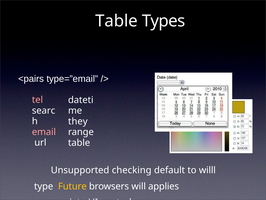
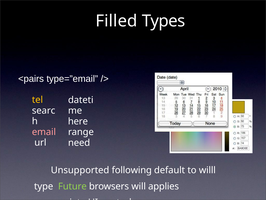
Table at (117, 21): Table -> Filled
tel colour: pink -> yellow
they: they -> here
table at (79, 142): table -> need
checking: checking -> following
Future colour: yellow -> light green
